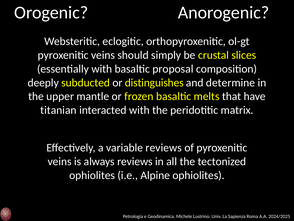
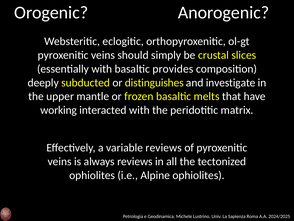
proposal: proposal -> provides
determine: determine -> investigate
titanian: titanian -> working
